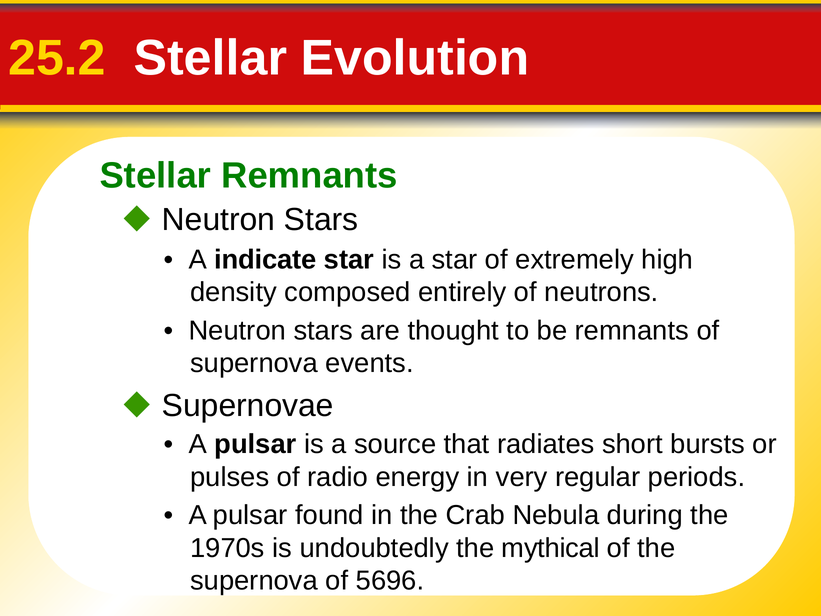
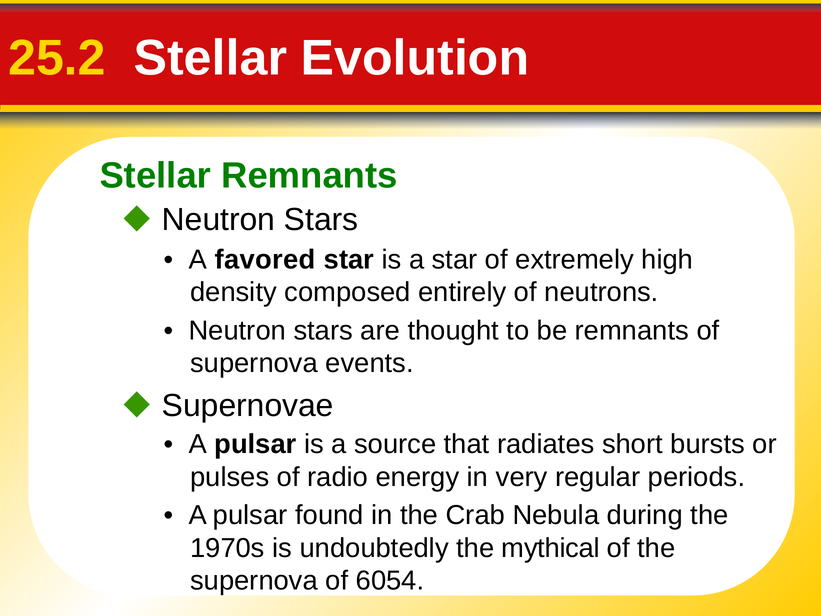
indicate: indicate -> favored
5696: 5696 -> 6054
